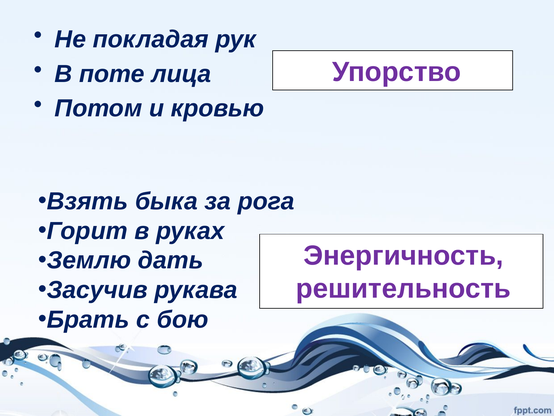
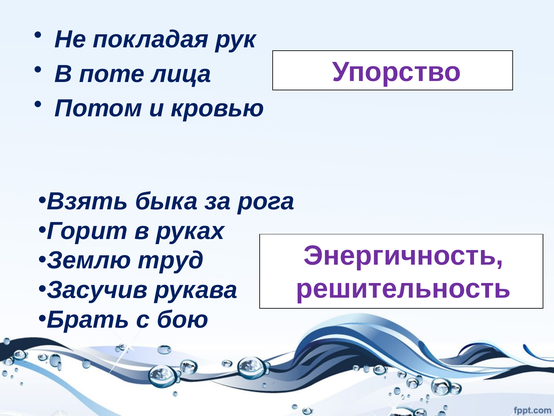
дать: дать -> труд
